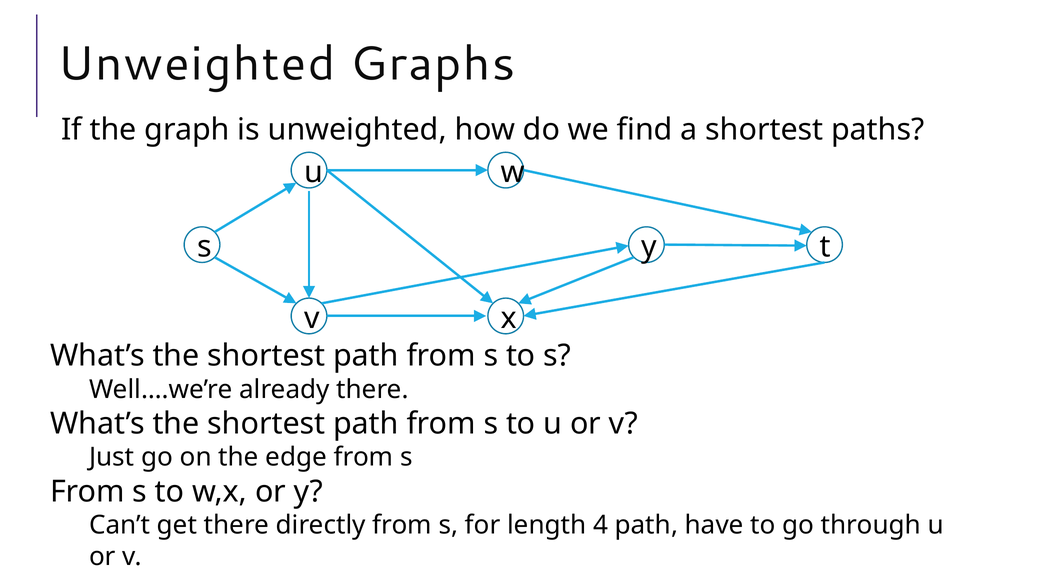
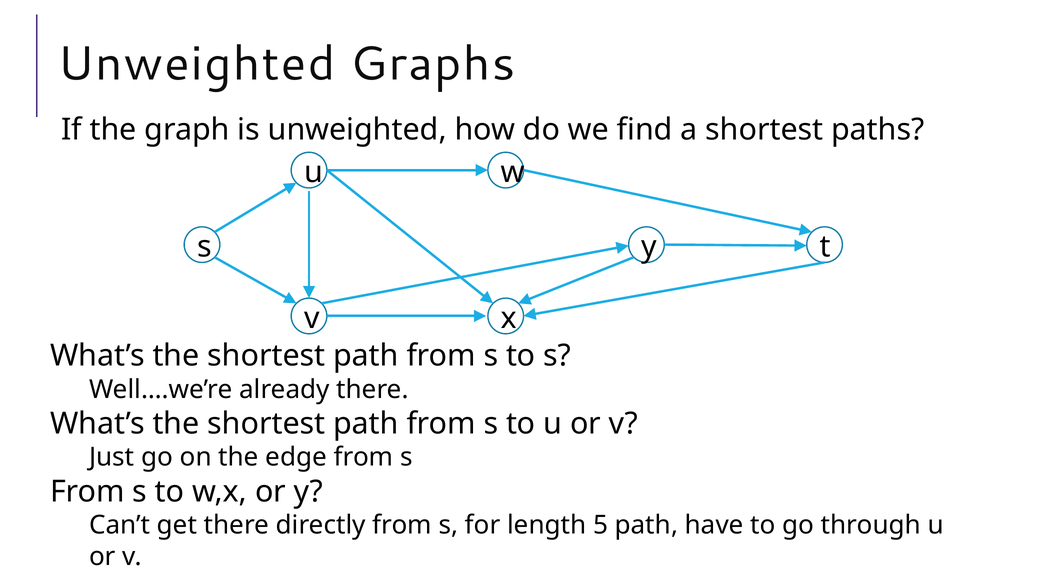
4: 4 -> 5
